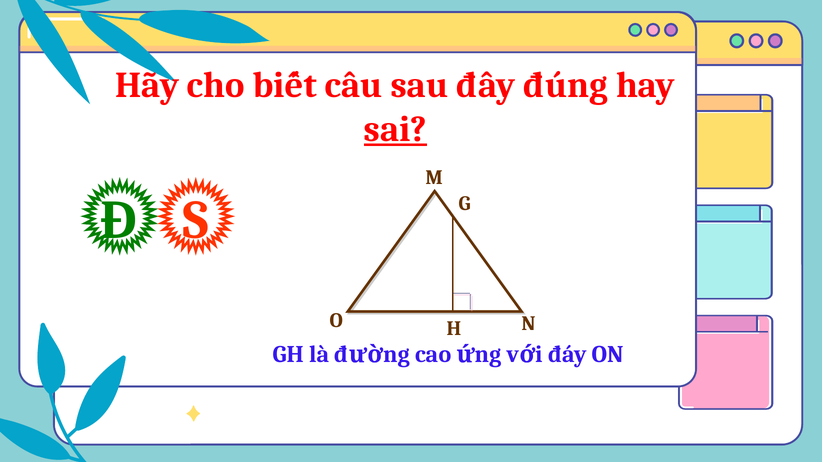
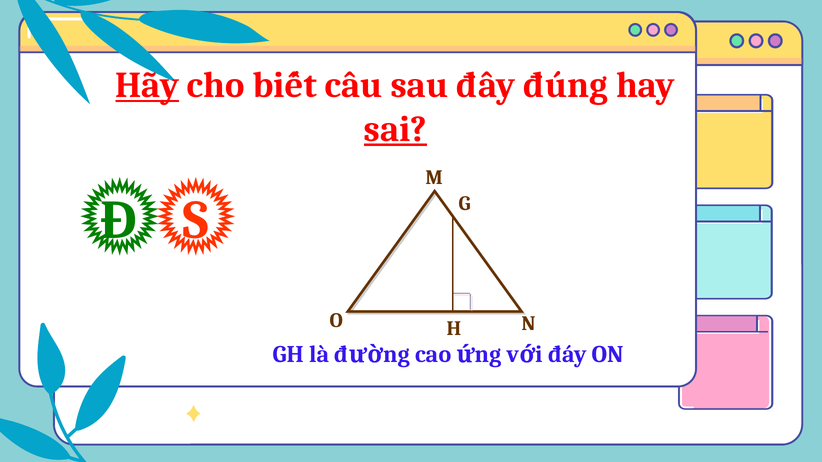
Hãy underline: none -> present
